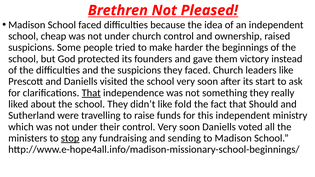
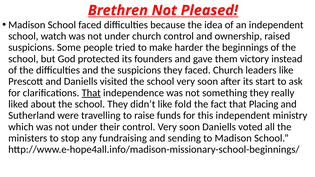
cheap: cheap -> watch
Should: Should -> Placing
stop underline: present -> none
